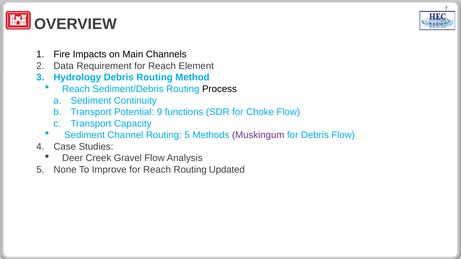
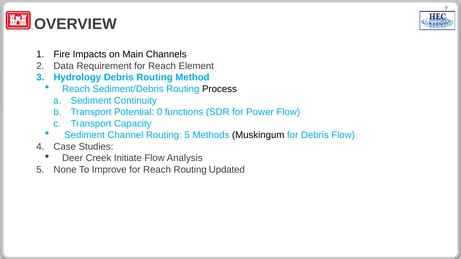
9: 9 -> 0
Choke: Choke -> Power
Muskingum colour: purple -> black
Gravel: Gravel -> Initiate
